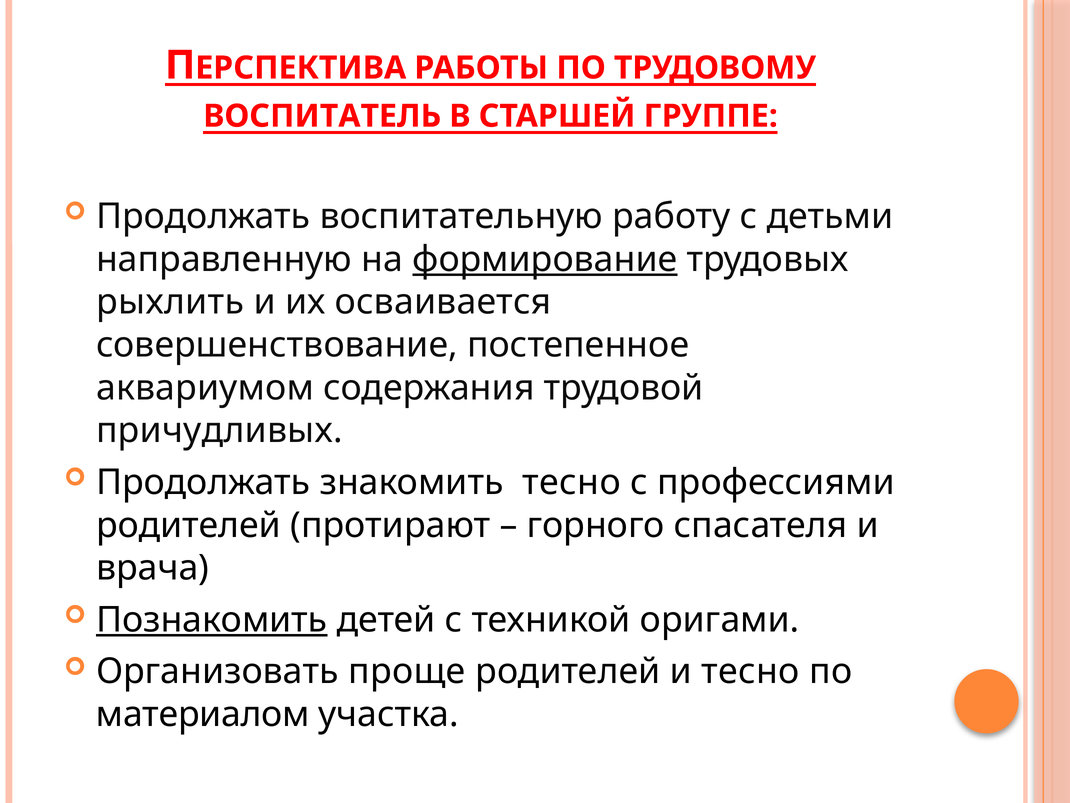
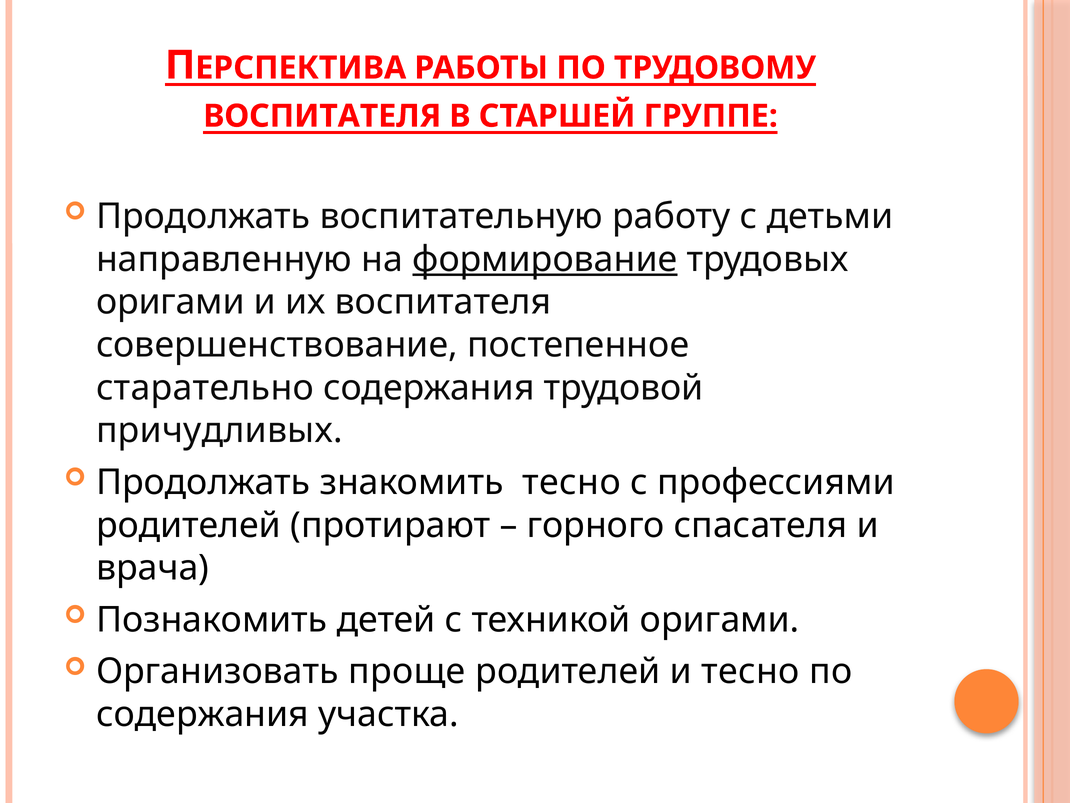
ВОСПИТАТЕЛЬ at (322, 116): ВОСПИТАТЕЛЬ -> ВОСПИТАТЕЛЯ
рыхлить at (170, 302): рыхлить -> оригами
их осваивается: осваивается -> воспитателя
аквариумом: аквариумом -> старательно
Познакомить underline: present -> none
материалом at (203, 714): материалом -> содержания
